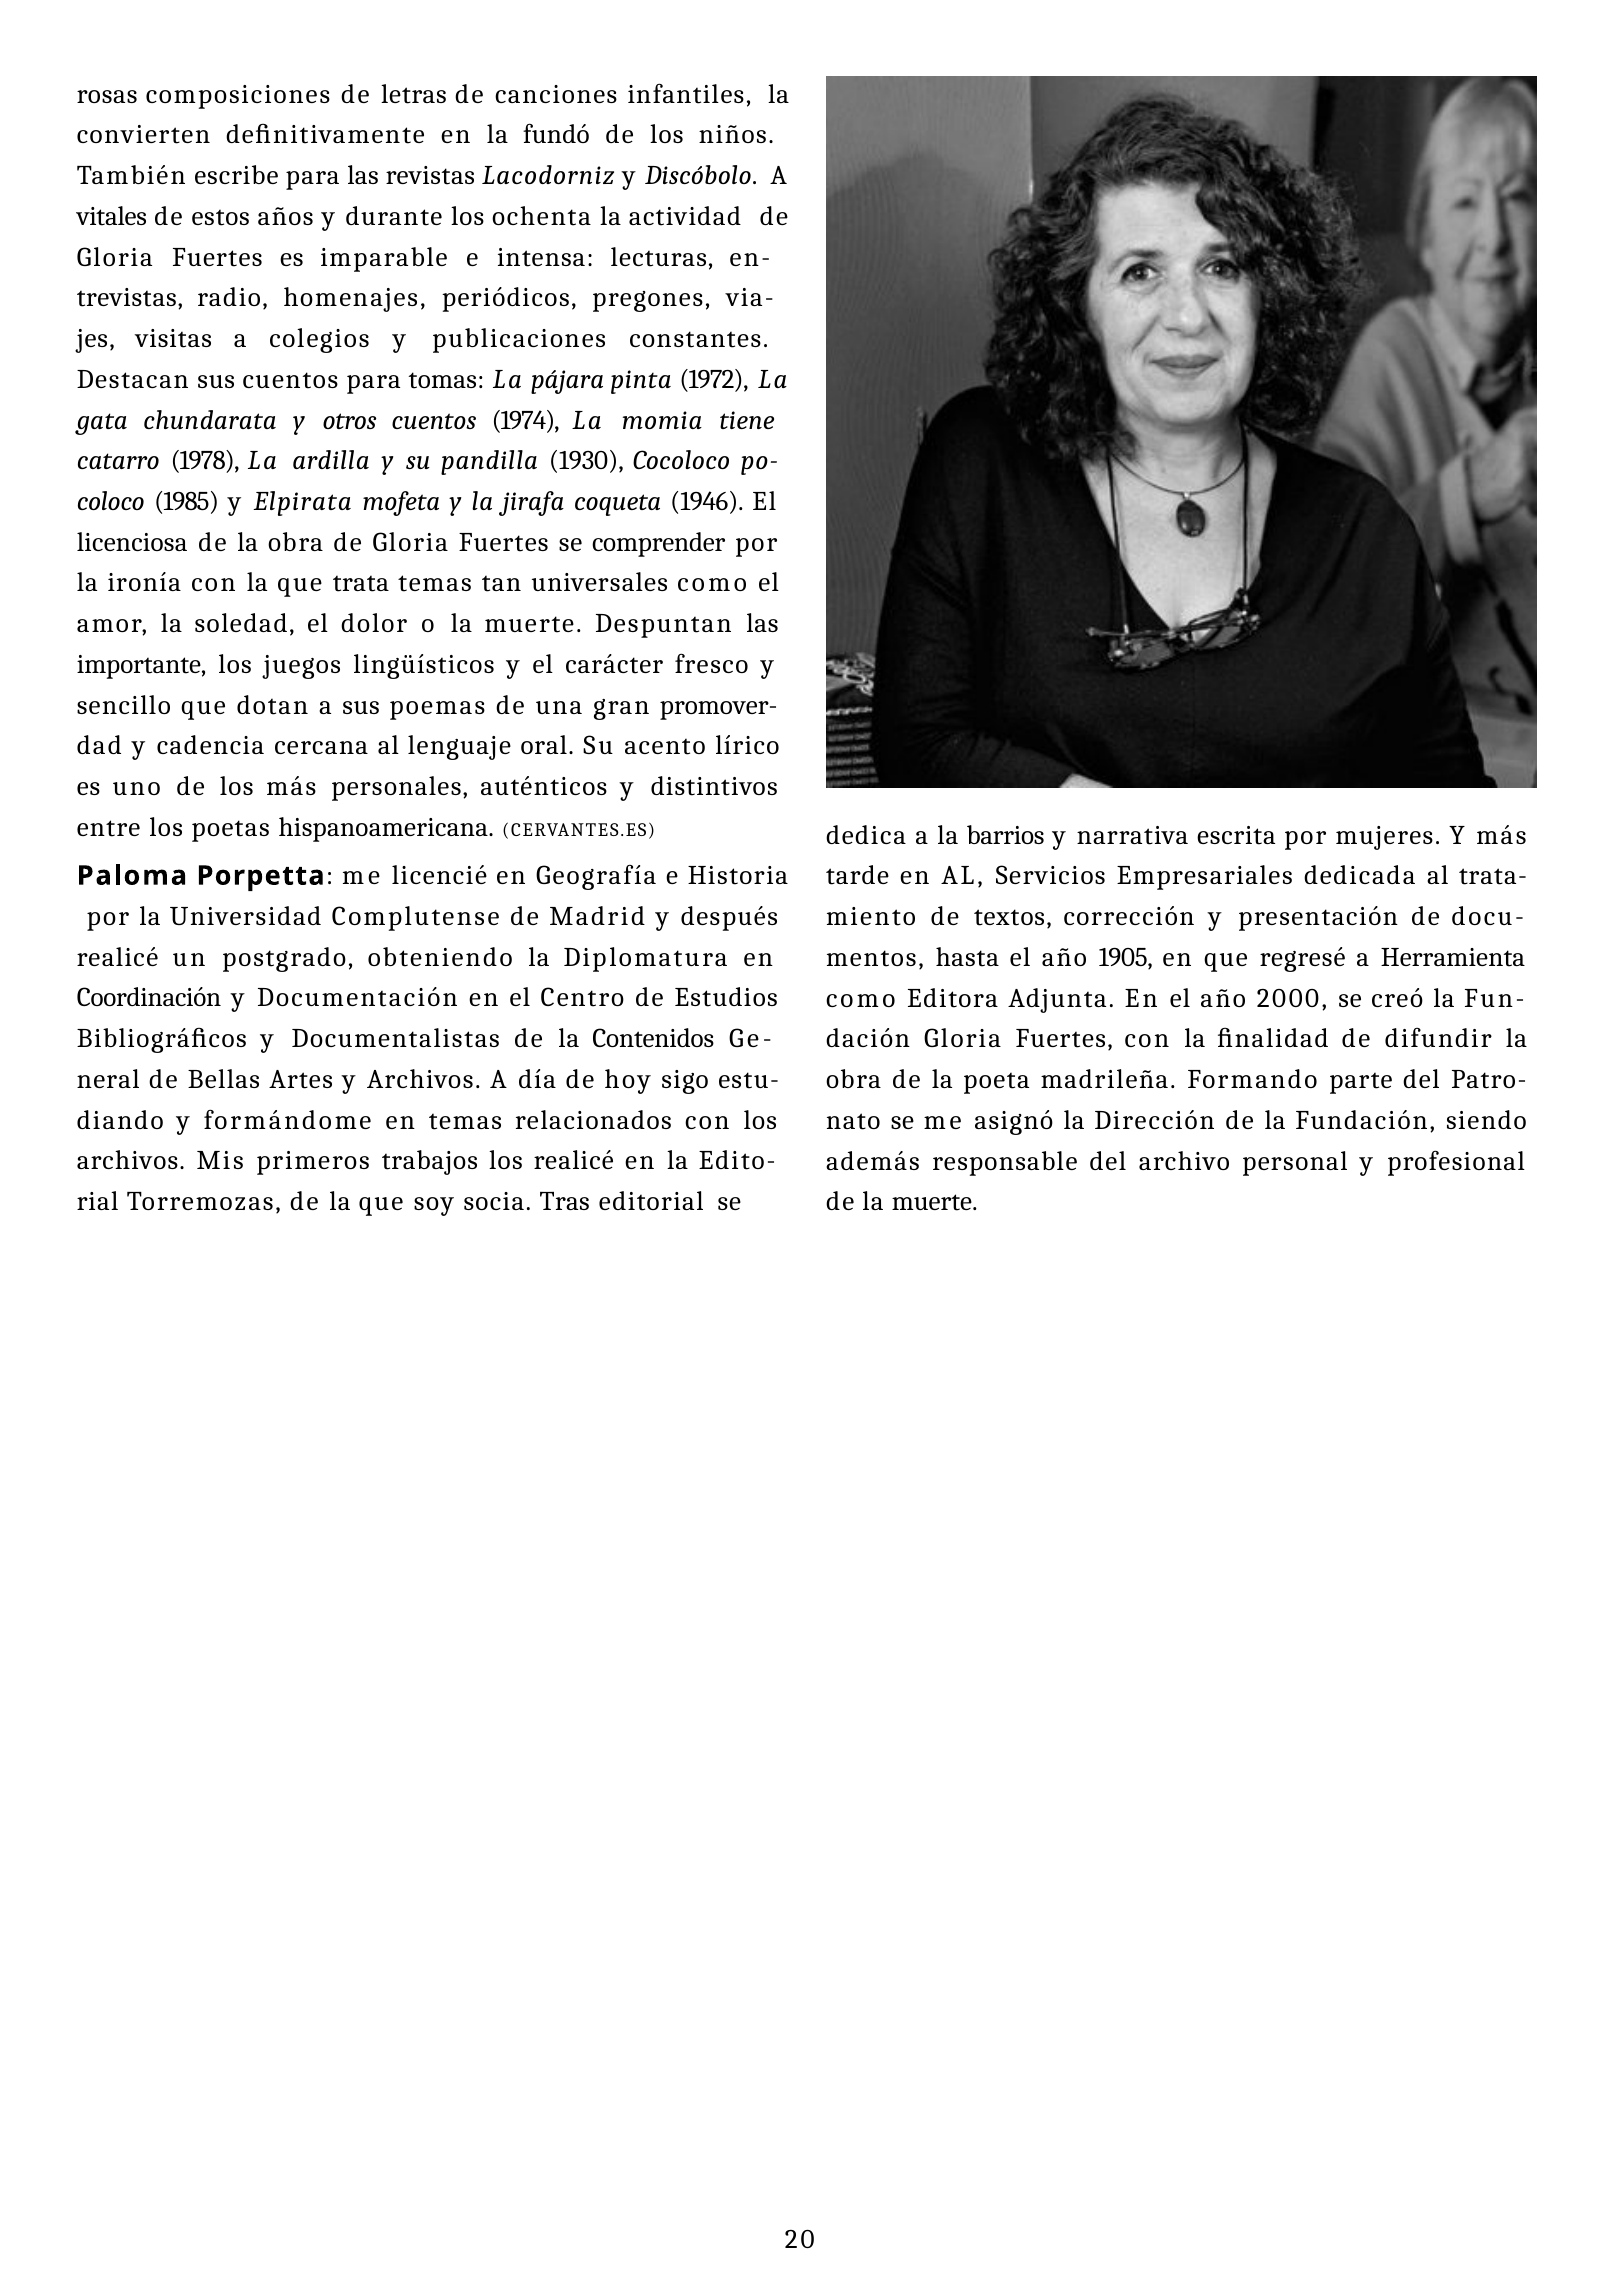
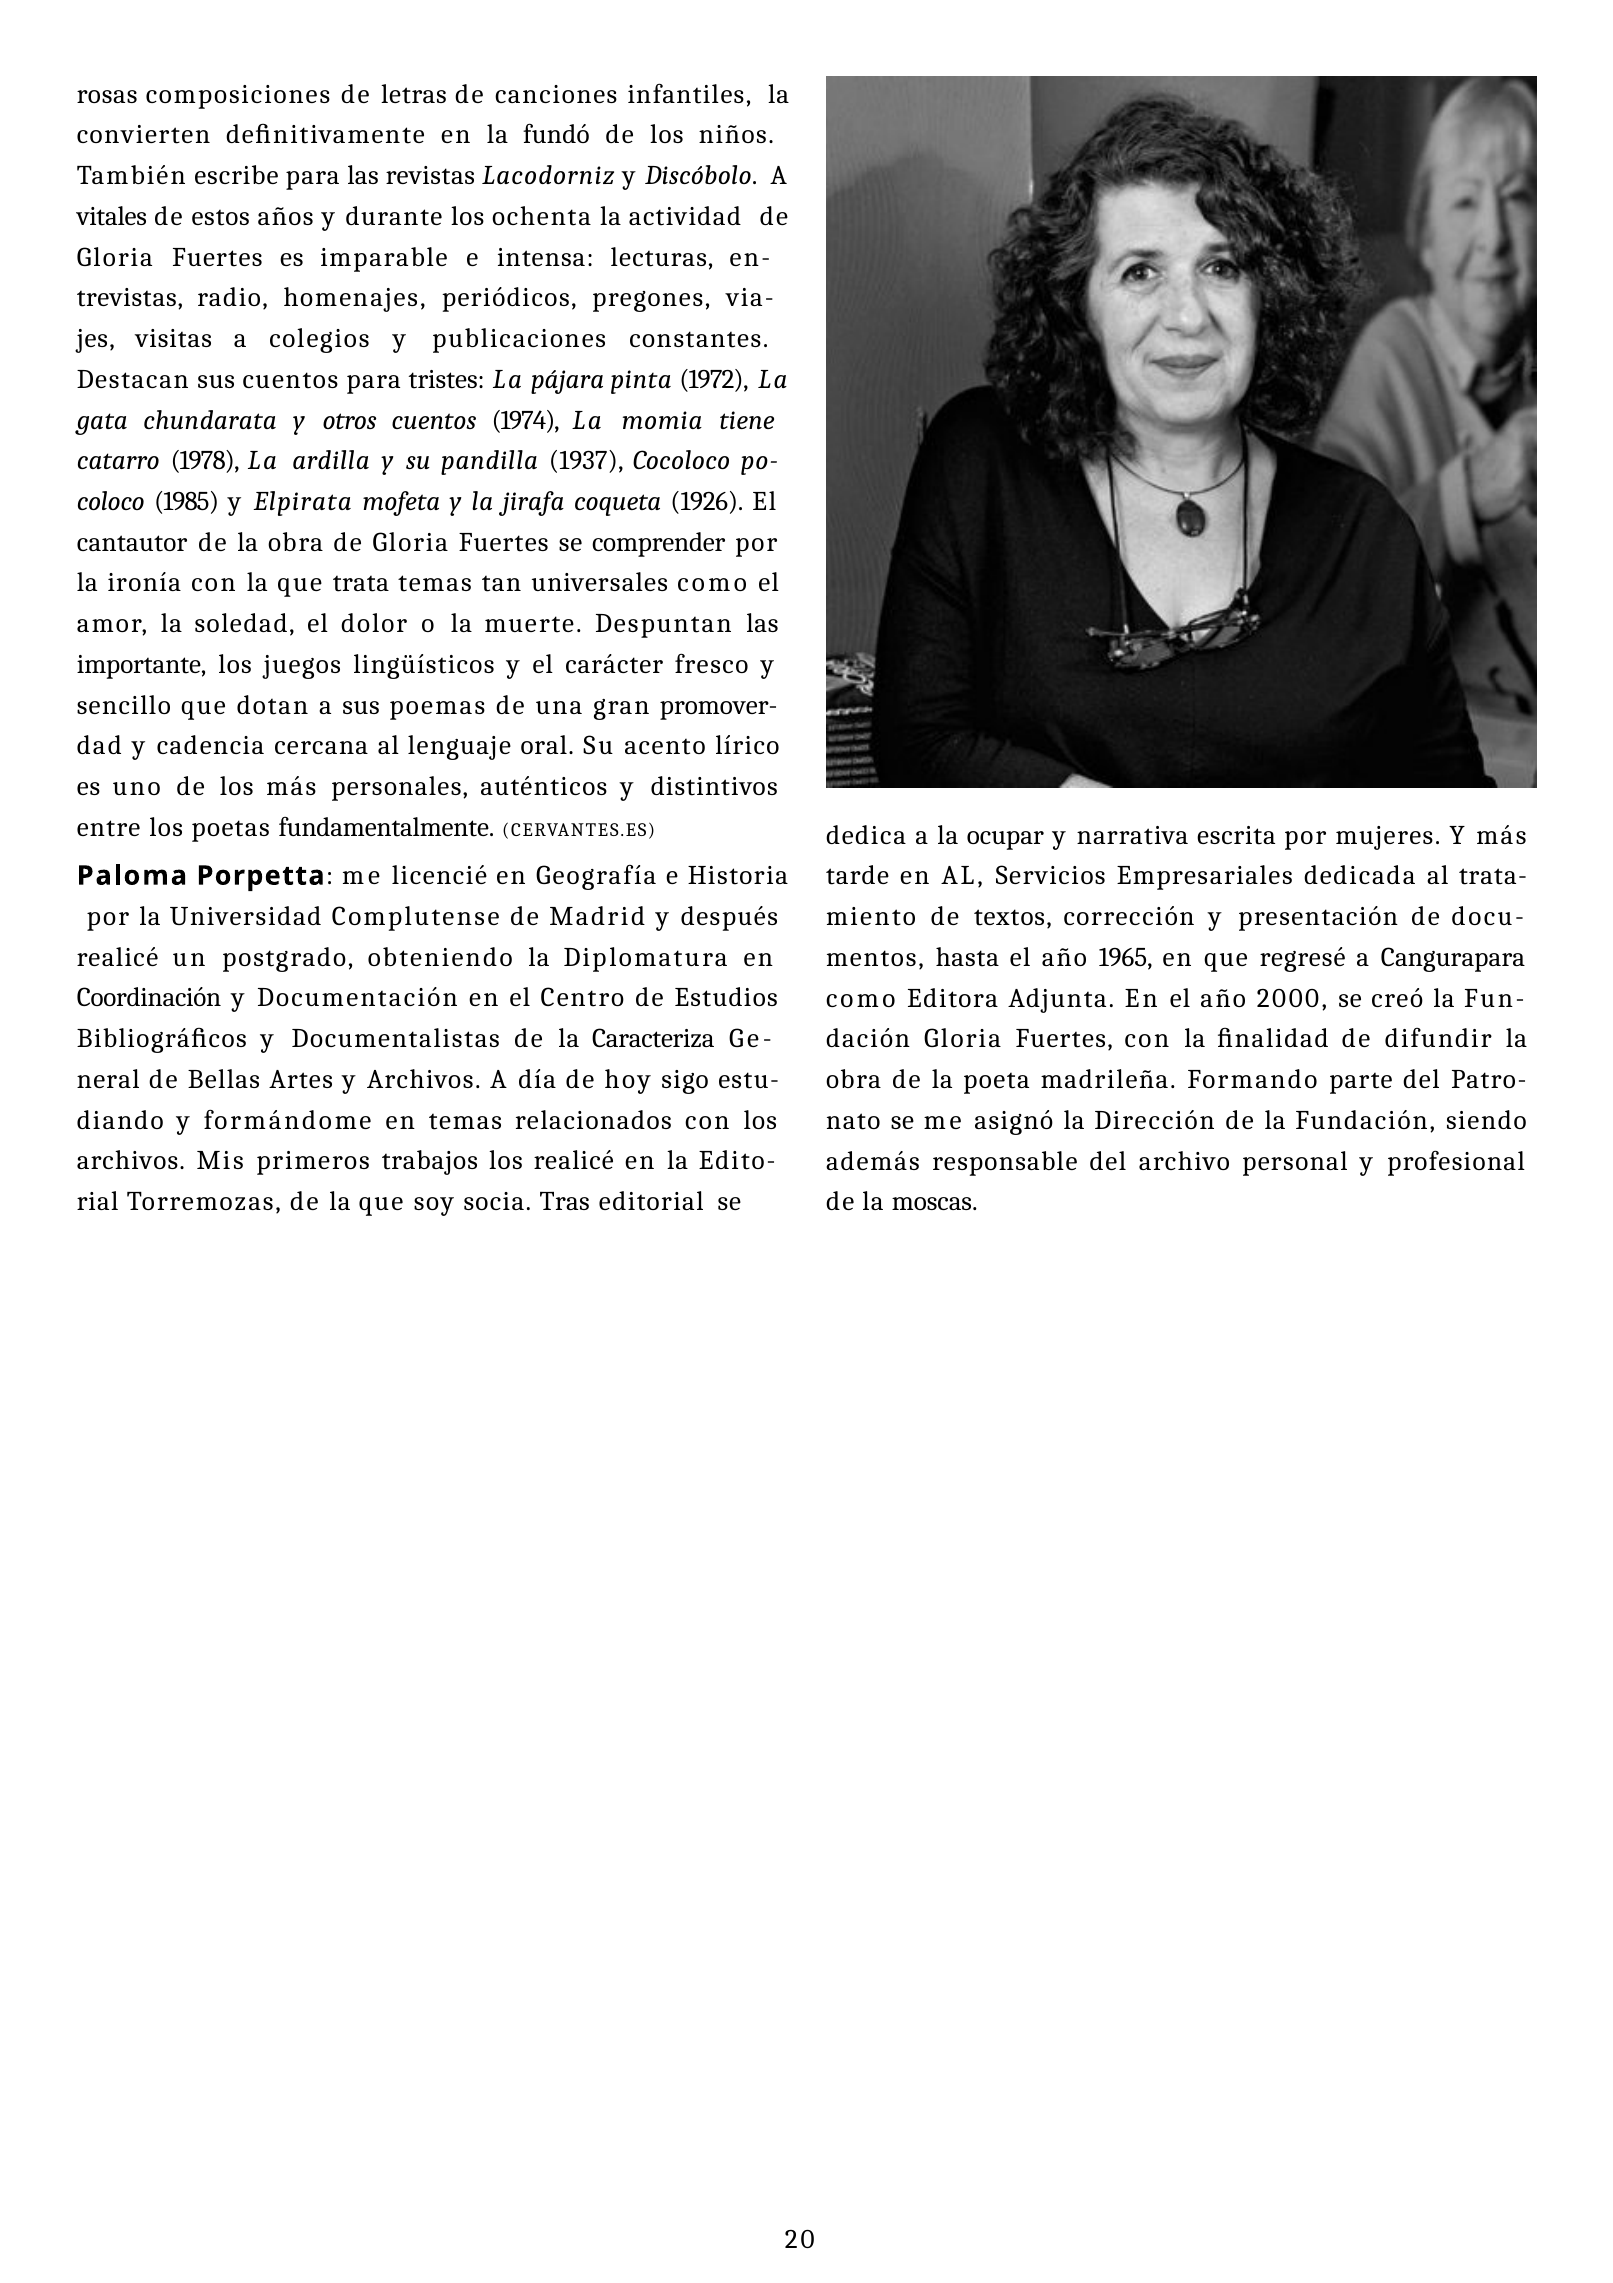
tomas: tomas -> tristes
1930: 1930 -> 1937
1946: 1946 -> 1926
licenciosa: licenciosa -> cantautor
hispanoamericana: hispanoamericana -> fundamentalmente
barrios: barrios -> ocupar
1905: 1905 -> 1965
Herramienta: Herramienta -> Cangurapara
Contenidos: Contenidos -> Caracteriza
de la muerte: muerte -> moscas
